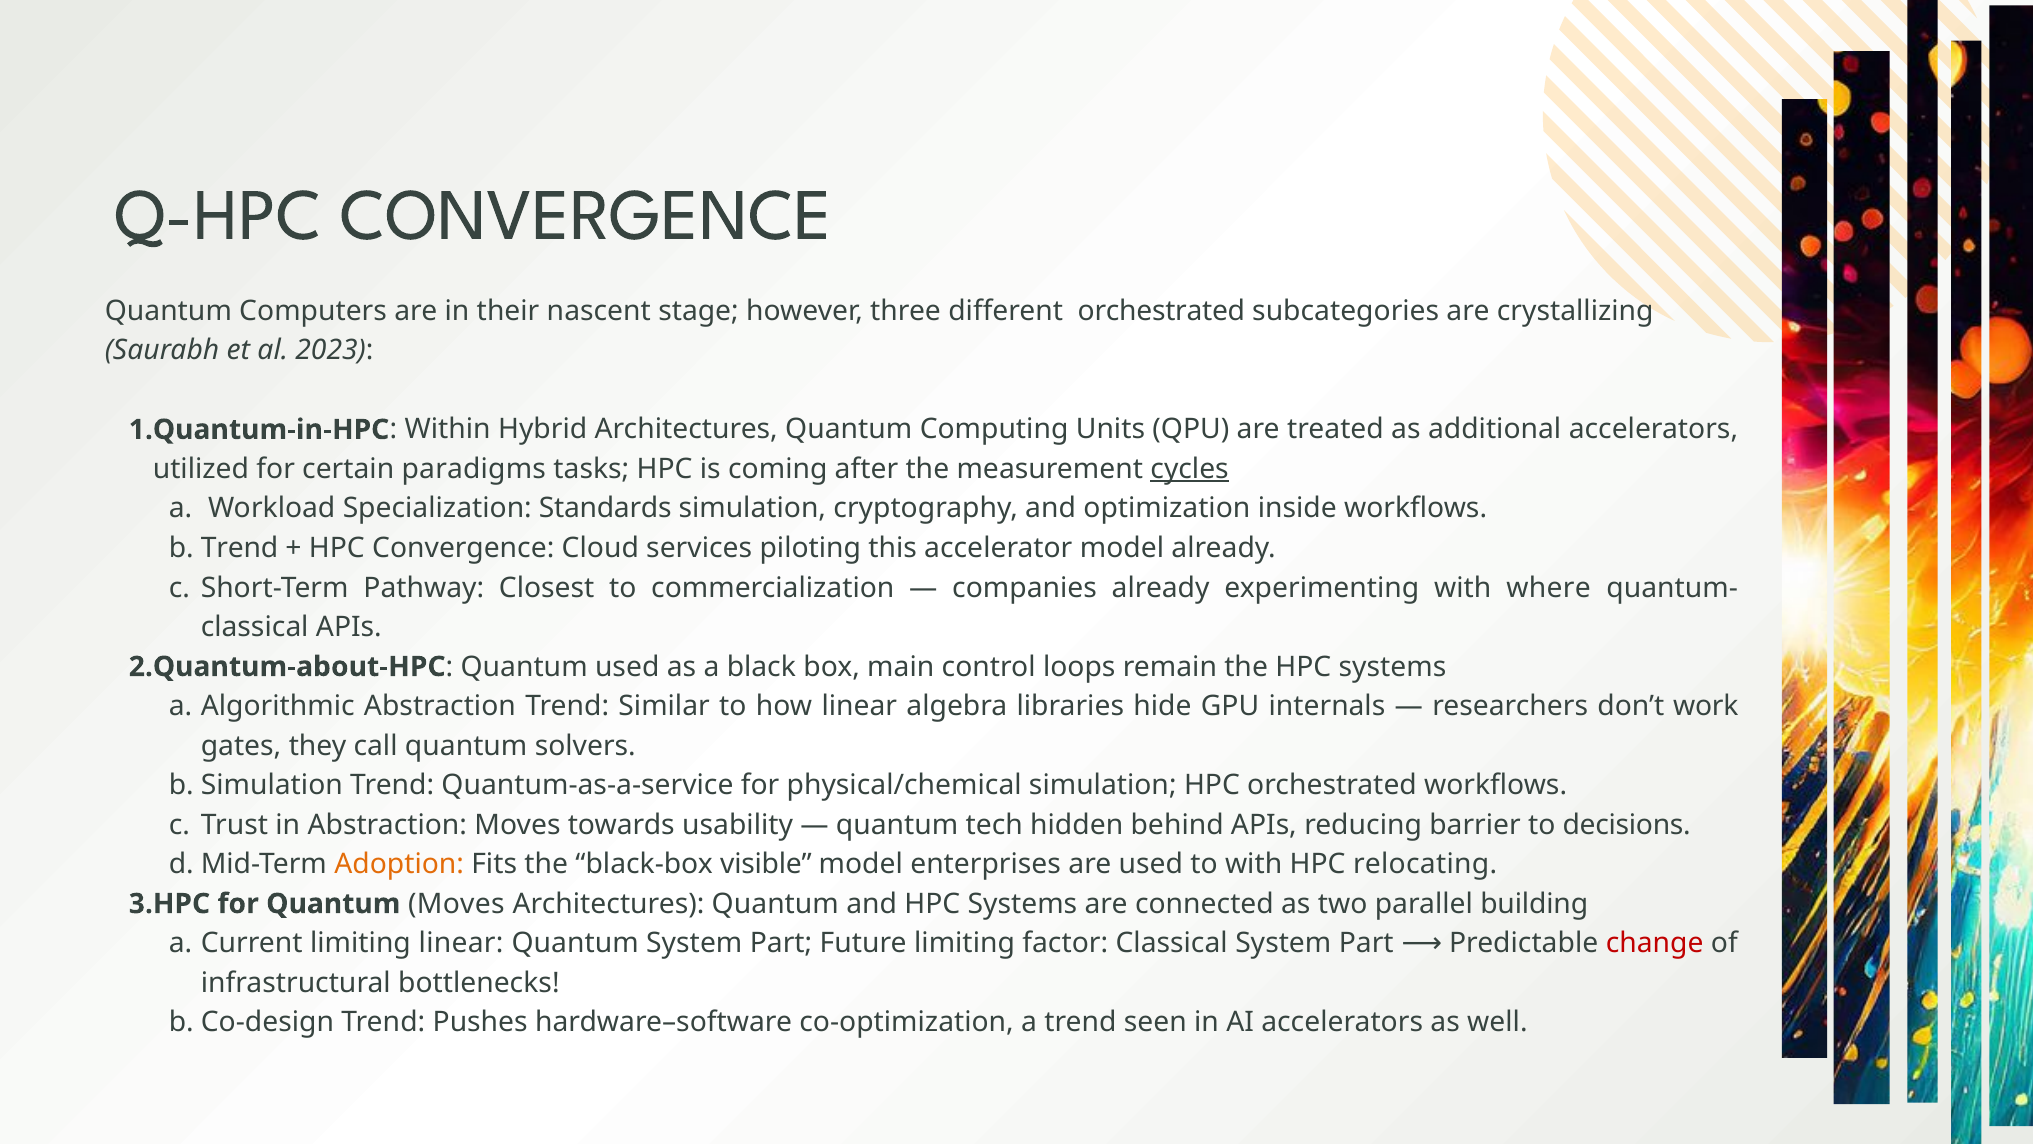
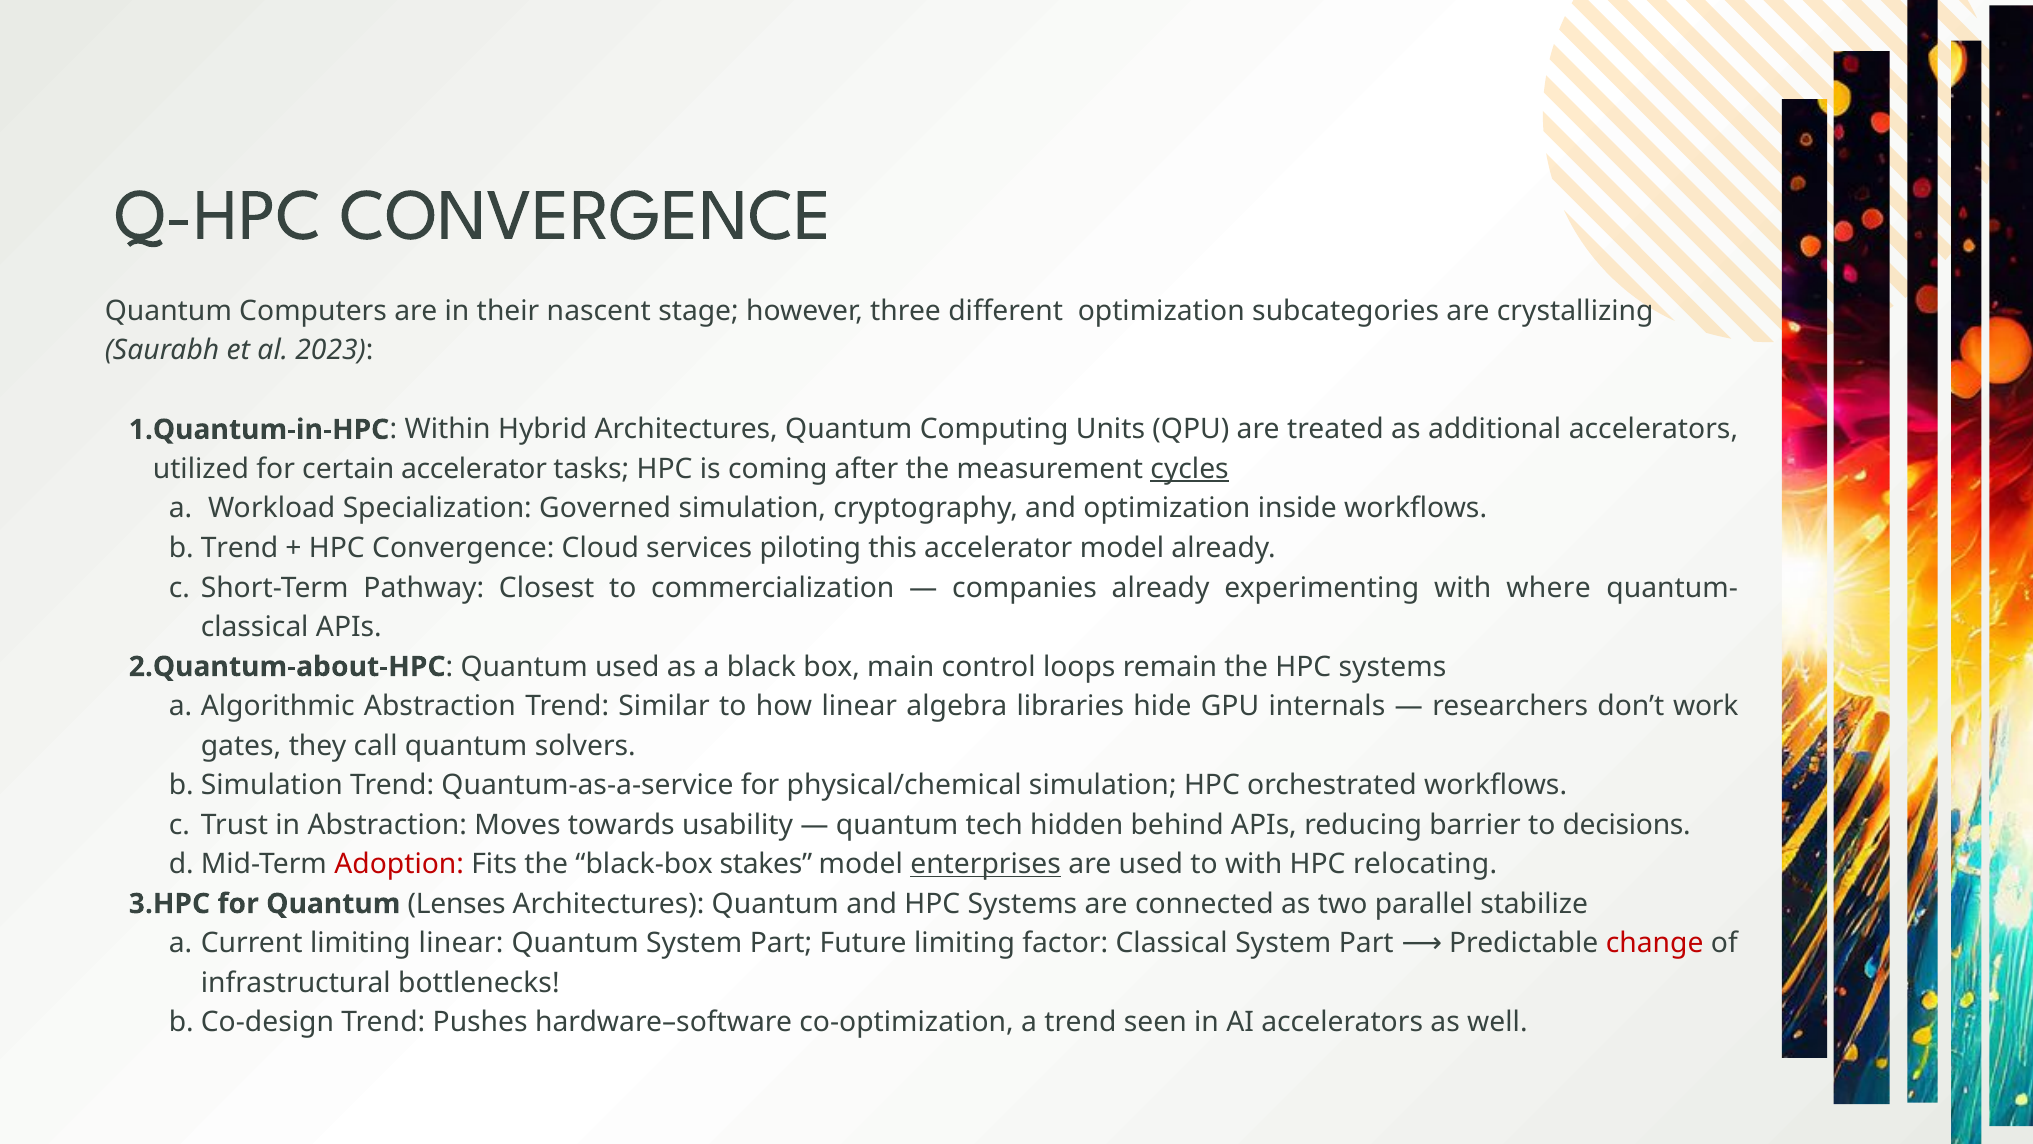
different orchestrated: orchestrated -> optimization
certain paradigms: paradigms -> accelerator
Standards: Standards -> Governed
Adoption colour: orange -> red
visible: visible -> stakes
enterprises underline: none -> present
Quantum Moves: Moves -> Lenses
building: building -> stabilize
